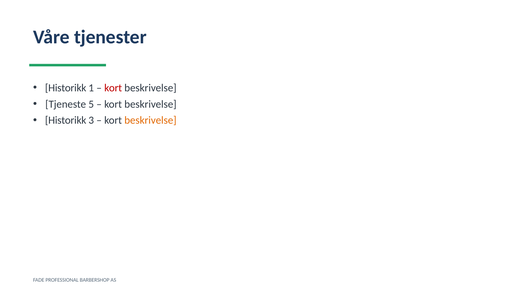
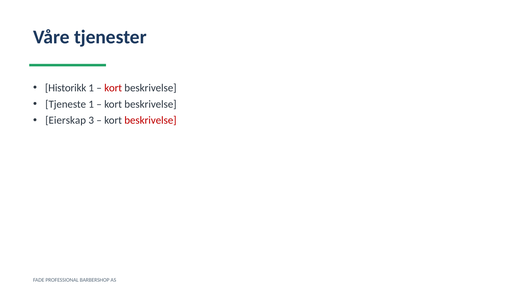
Tjeneste 5: 5 -> 1
Historikk at (66, 121): Historikk -> Eierskap
beskrivelse at (150, 121) colour: orange -> red
